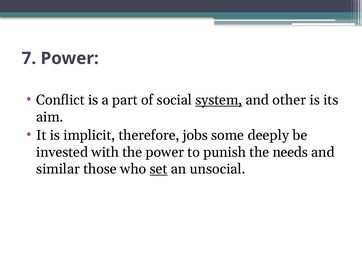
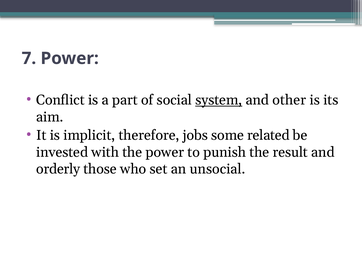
deeply: deeply -> related
needs: needs -> result
similar: similar -> orderly
set underline: present -> none
